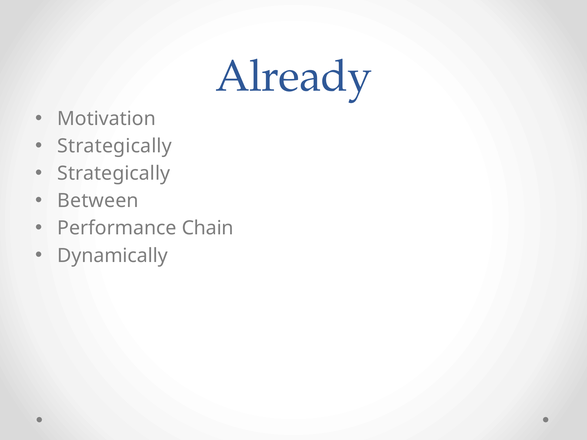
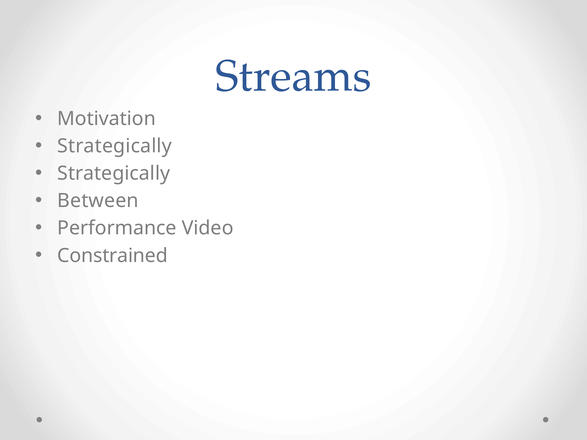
Already: Already -> Streams
Chain: Chain -> Video
Dynamically: Dynamically -> Constrained
